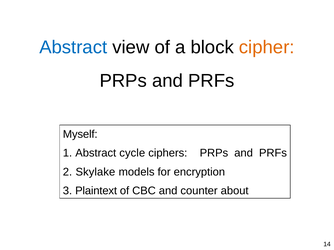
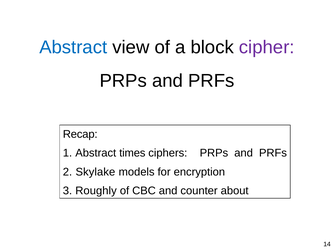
cipher colour: orange -> purple
Myself: Myself -> Recap
cycle: cycle -> times
Plaintext: Plaintext -> Roughly
